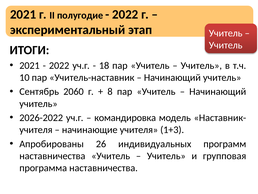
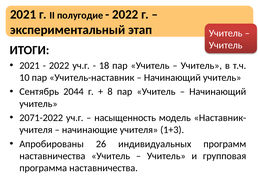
2060: 2060 -> 2044
2026-2022: 2026-2022 -> 2071-2022
командировка: командировка -> насыщенность
